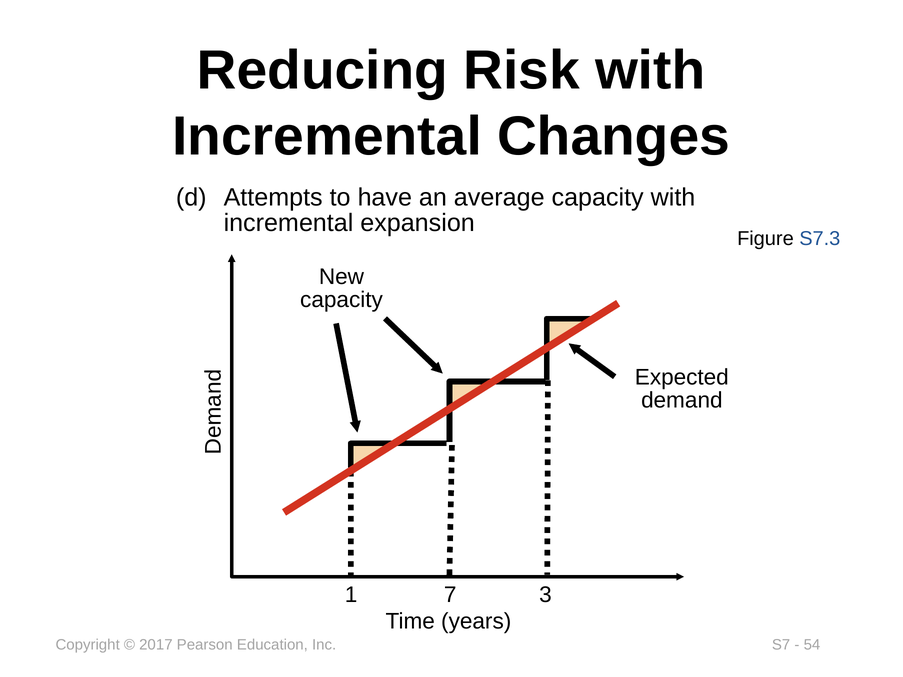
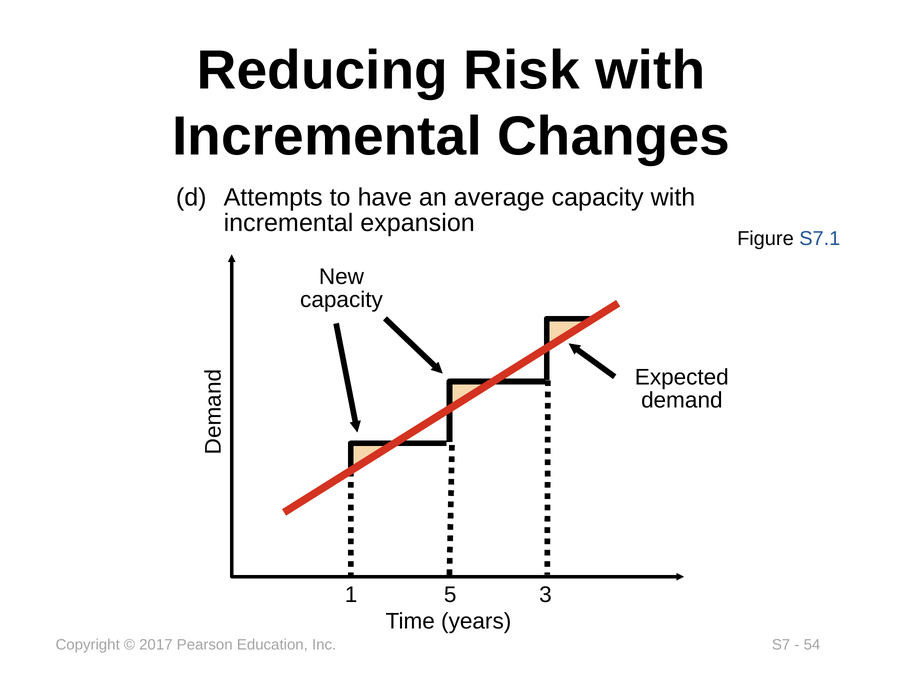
S7.3: S7.3 -> S7.1
7: 7 -> 5
